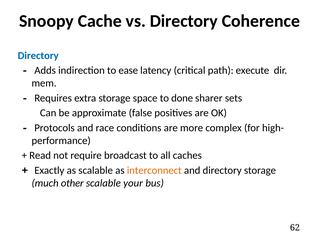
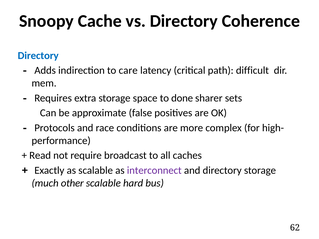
ease: ease -> care
execute: execute -> difficult
interconnect colour: orange -> purple
your: your -> hard
